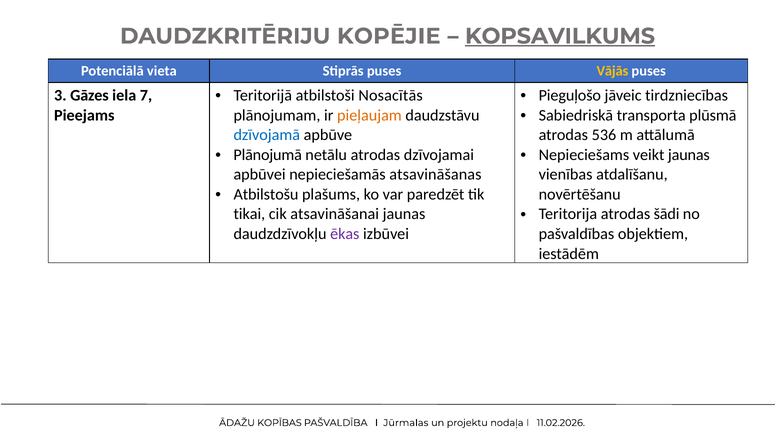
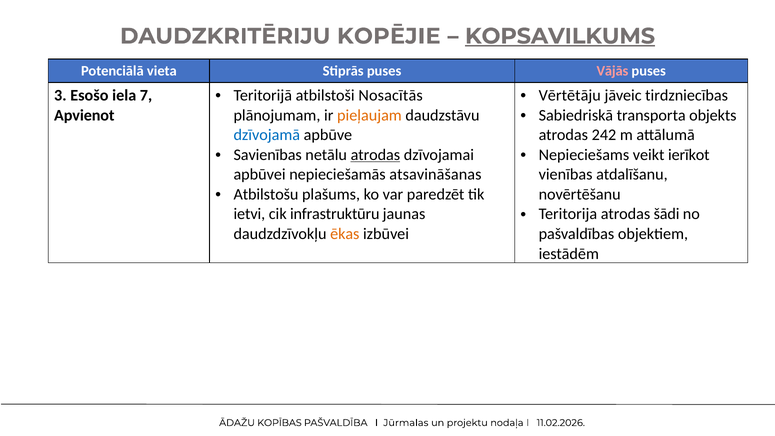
Vājās colour: yellow -> pink
Pieguļošo: Pieguļošo -> Vērtētāju
Gāzes: Gāzes -> Esošo
plūsmā: plūsmā -> objekts
Pieejams: Pieejams -> Apvienot
536: 536 -> 242
Plānojumā: Plānojumā -> Savienības
atrodas at (375, 155) underline: none -> present
veikt jaunas: jaunas -> ierīkot
tikai: tikai -> ietvi
atsavināšanai: atsavināšanai -> infrastruktūru
ēkas colour: purple -> orange
